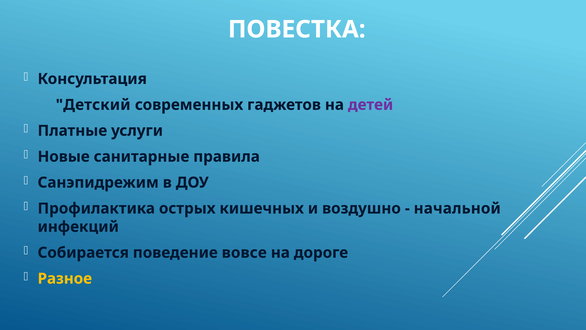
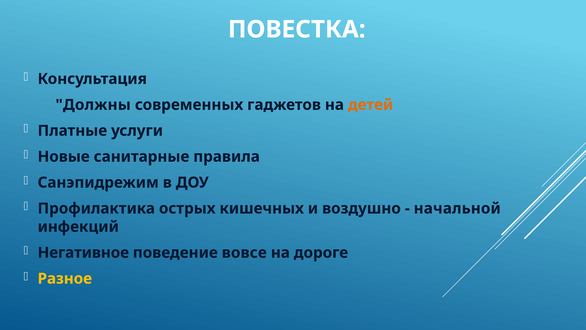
Детский: Детский -> Должны
детей colour: purple -> orange
Собирается: Собирается -> Негативное
